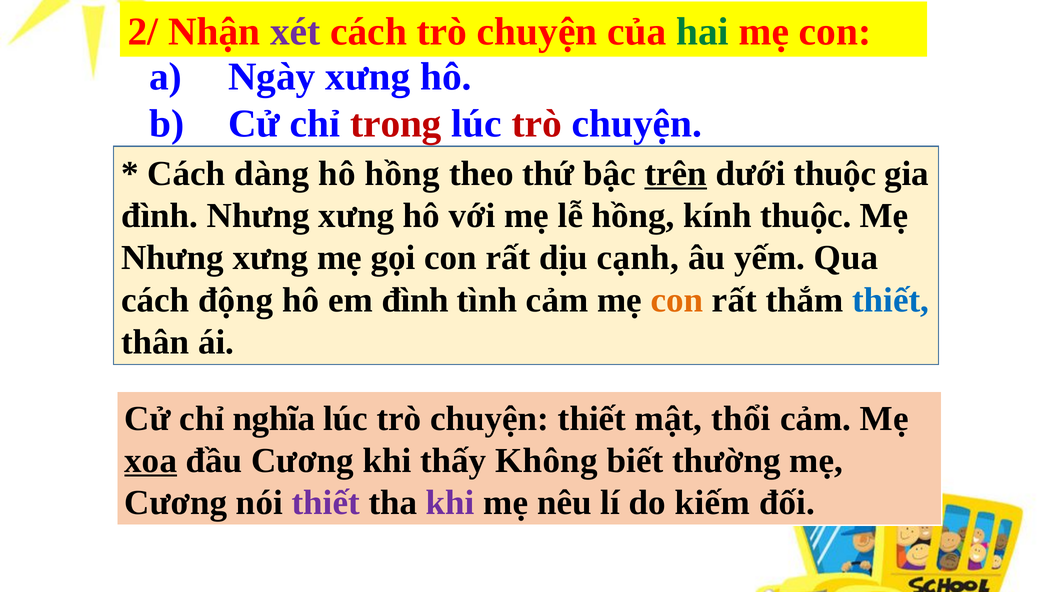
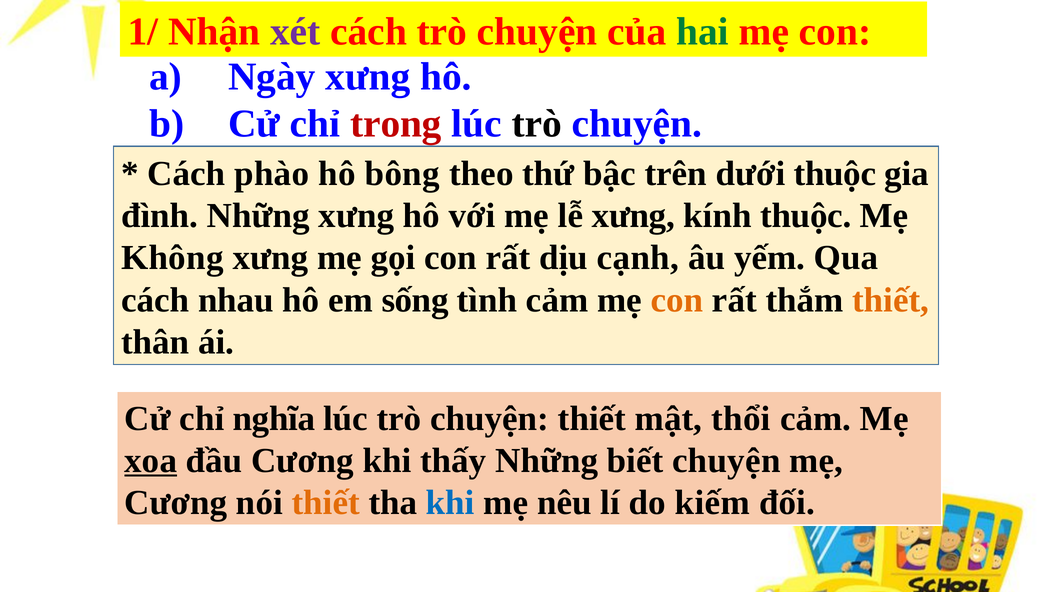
2/: 2/ -> 1/
trò at (537, 124) colour: red -> black
dàng: dàng -> phào
hô hồng: hồng -> bông
trên underline: present -> none
đình Nhưng: Nhưng -> Những
lễ hồng: hồng -> xưng
Nhưng at (173, 258): Nhưng -> Không
động: động -> nhau
em đình: đình -> sống
thiết at (891, 300) colour: blue -> orange
thấy Không: Không -> Những
biết thường: thường -> chuyện
thiết at (326, 502) colour: purple -> orange
khi at (450, 502) colour: purple -> blue
